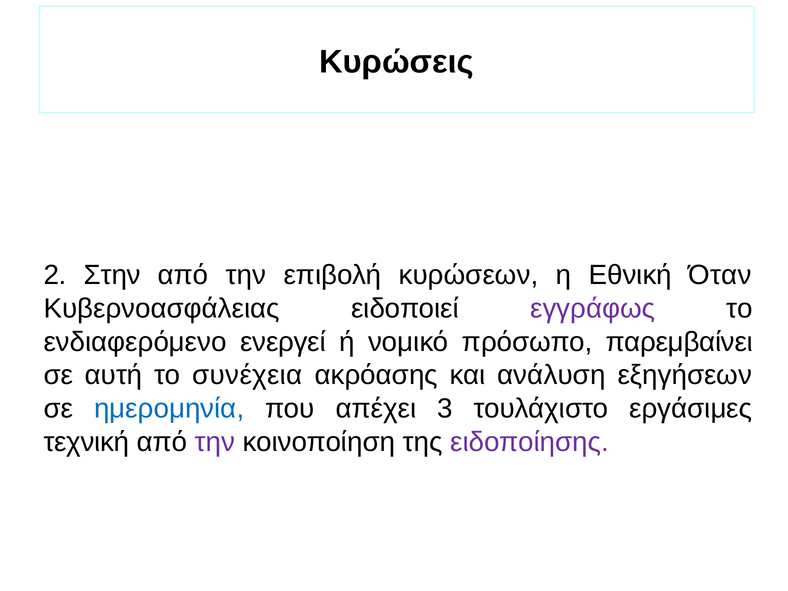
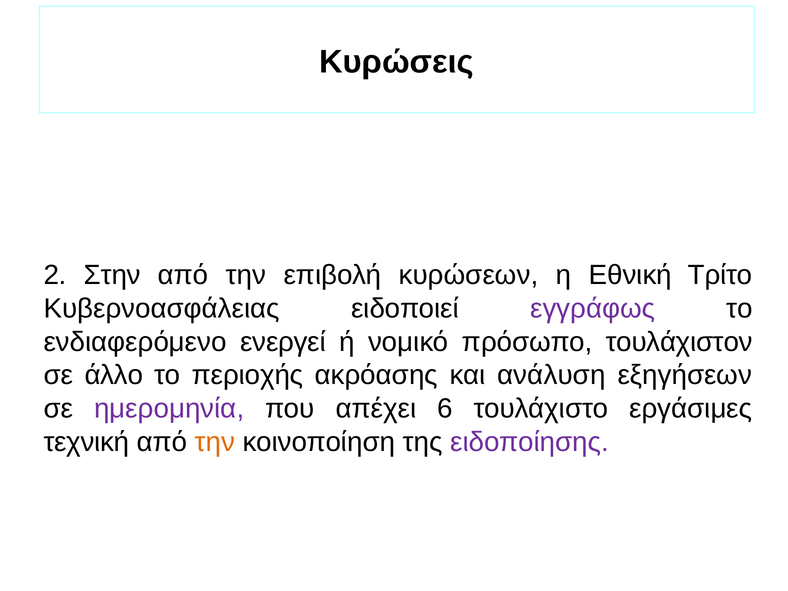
Όταν: Όταν -> Τρίτο
παρεμβαίνει: παρεμβαίνει -> τουλάχιστον
αυτή: αυτή -> άλλο
συνέχεια: συνέχεια -> περιοχής
ημερομηνία colour: blue -> purple
3: 3 -> 6
την at (215, 442) colour: purple -> orange
